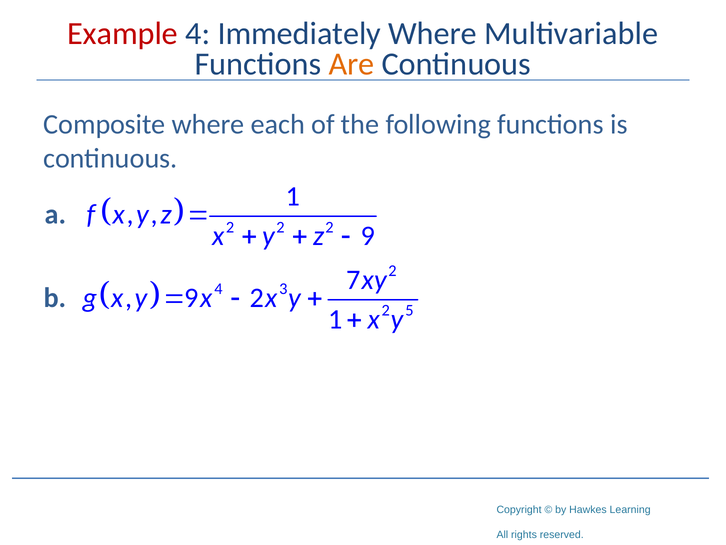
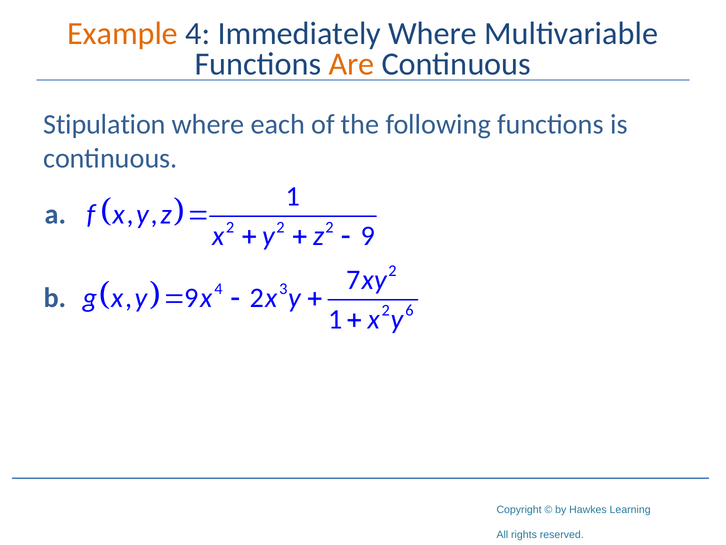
Example colour: red -> orange
Composite: Composite -> Stipulation
5: 5 -> 6
